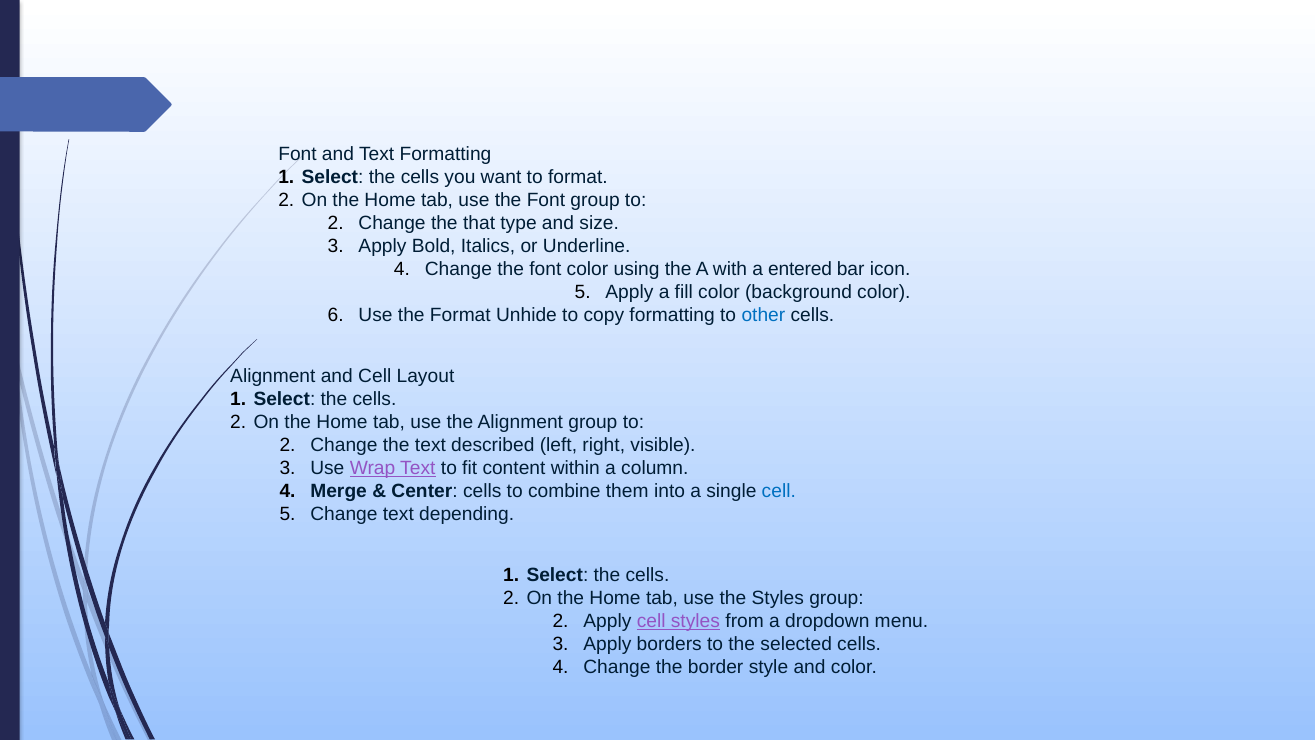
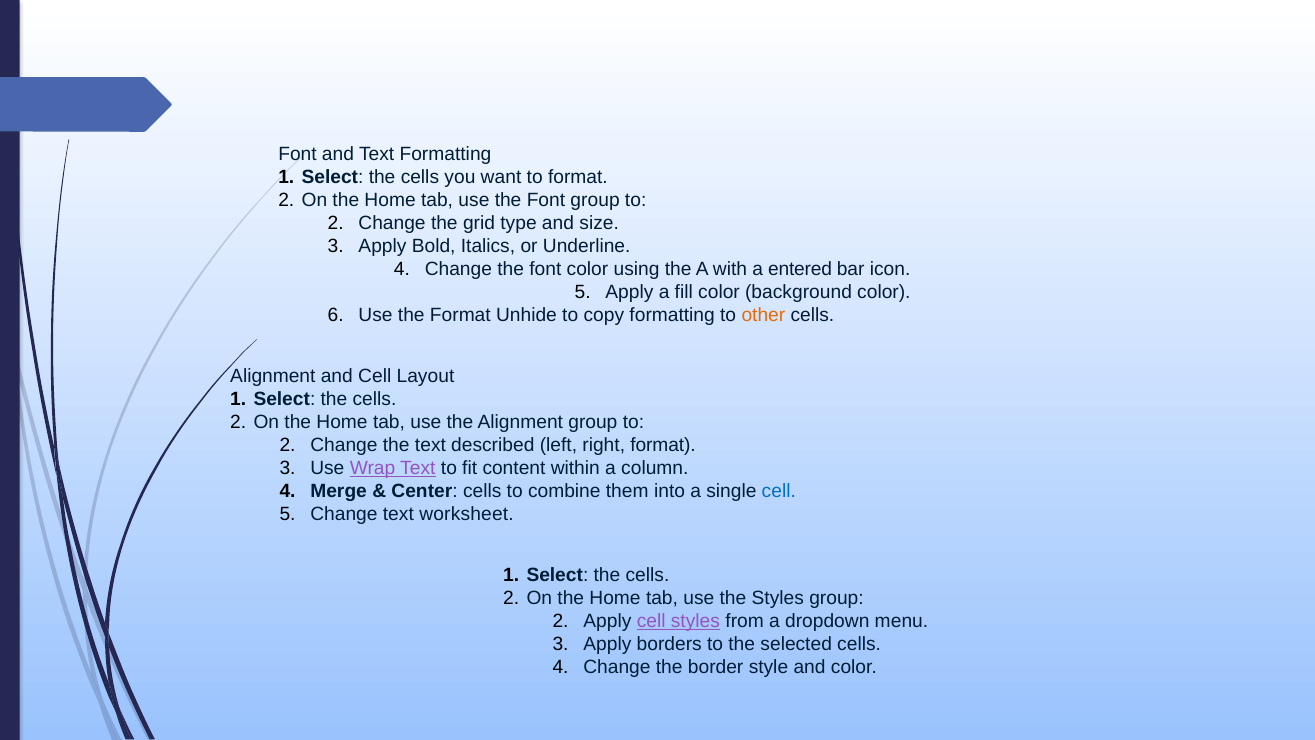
that: that -> grid
other colour: blue -> orange
right visible: visible -> format
depending: depending -> worksheet
